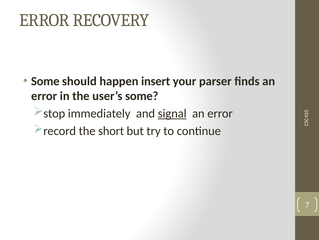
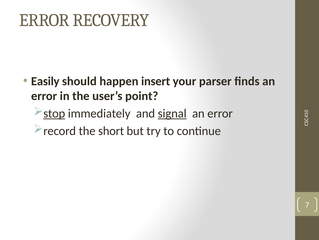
Some at (45, 81): Some -> Easily
user’s some: some -> point
stop underline: none -> present
